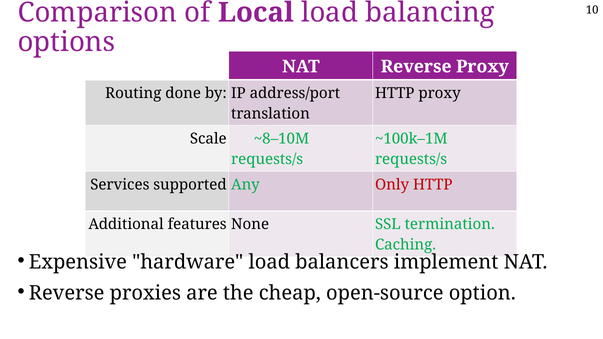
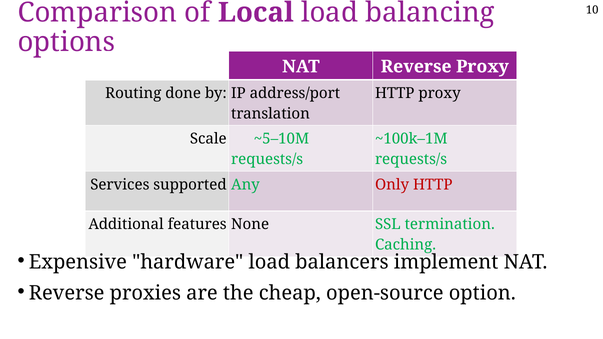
~8–10M: ~8–10M -> ~5–10M
